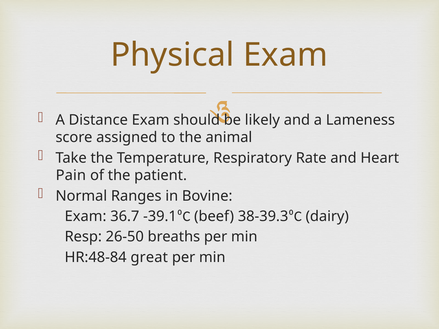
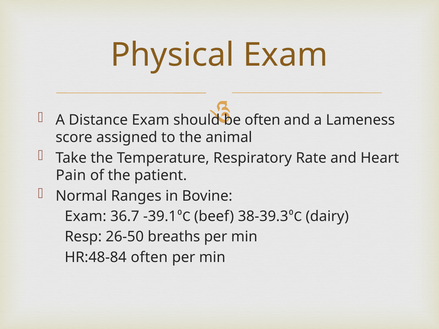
likely at (262, 120): likely -> often
HR:48-84 great: great -> often
